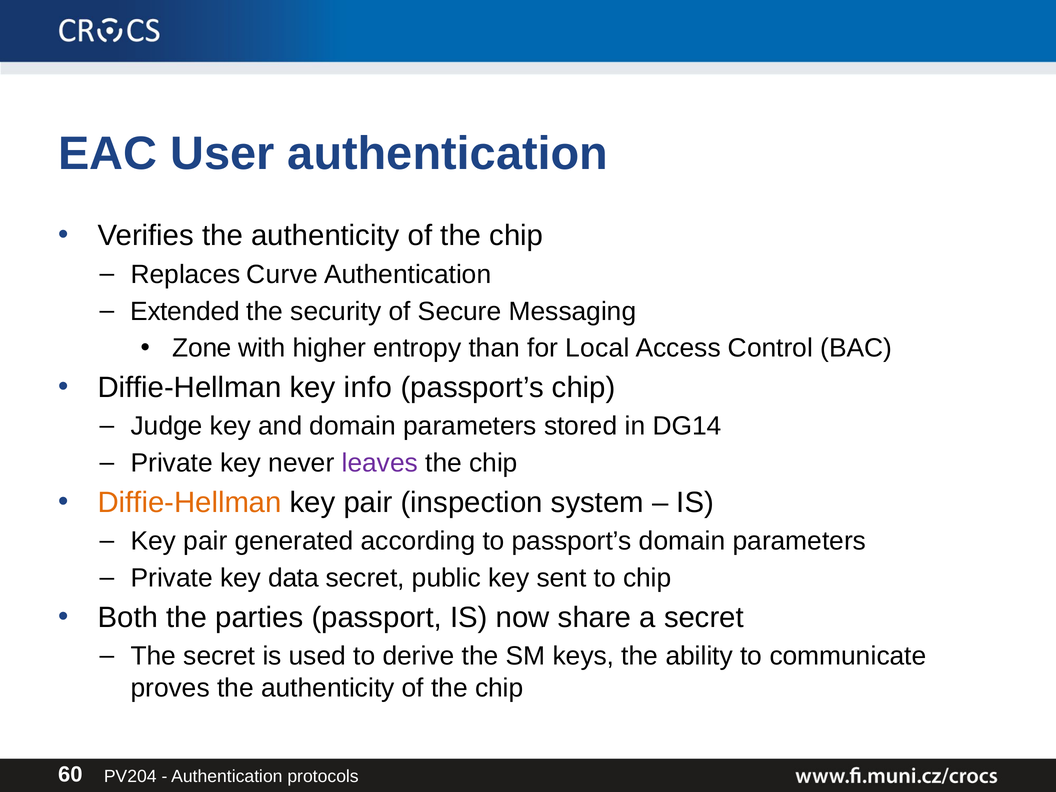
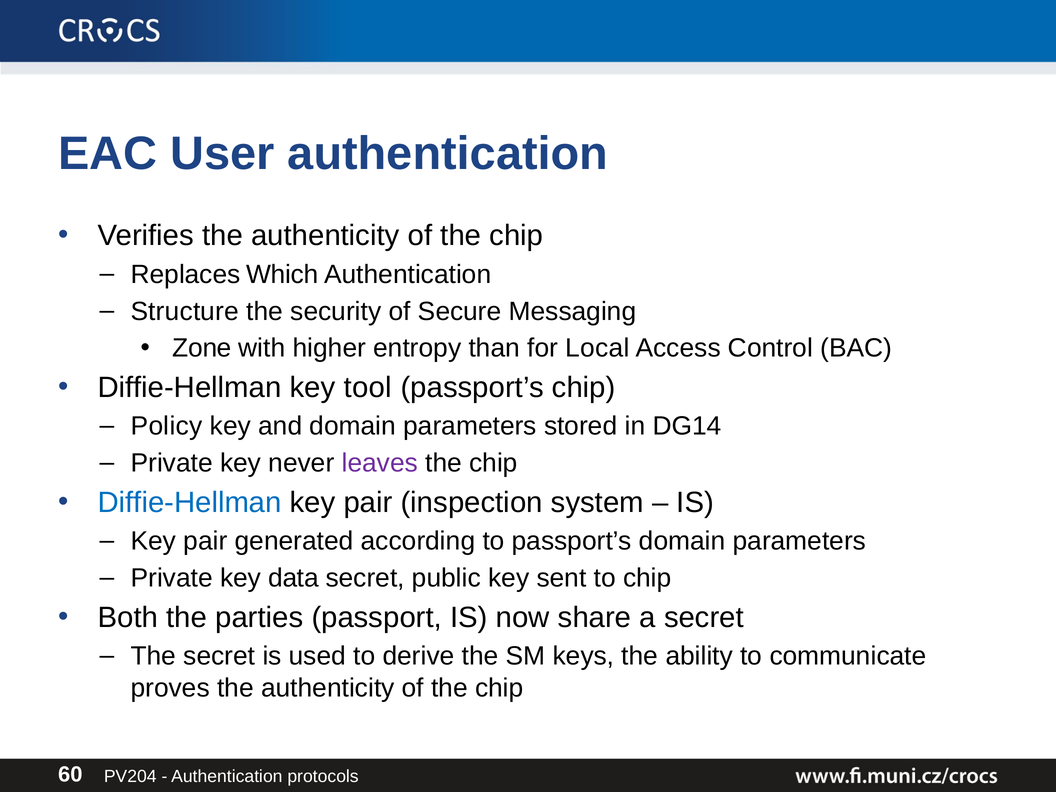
Curve: Curve -> Which
Extended: Extended -> Structure
info: info -> tool
Judge: Judge -> Policy
Diffie-Hellman at (190, 503) colour: orange -> blue
